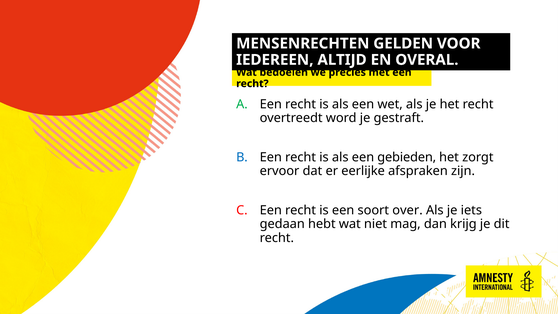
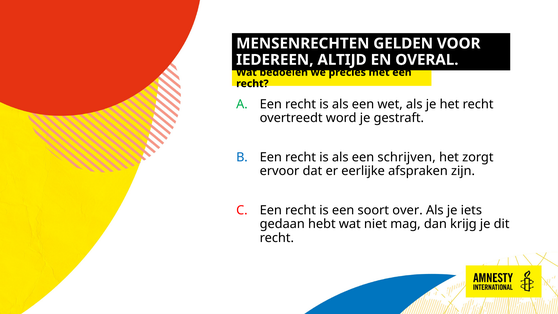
gebieden: gebieden -> schrijven
